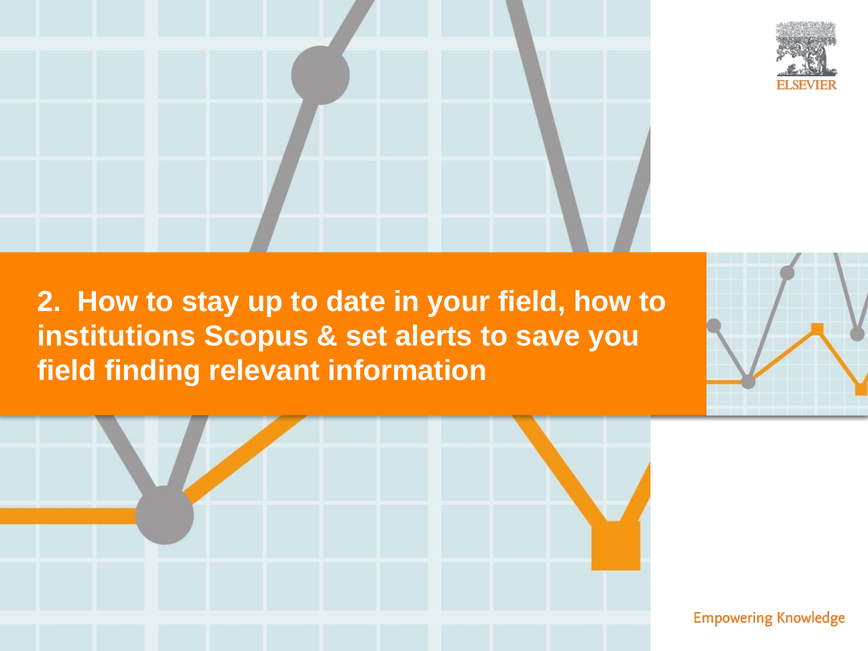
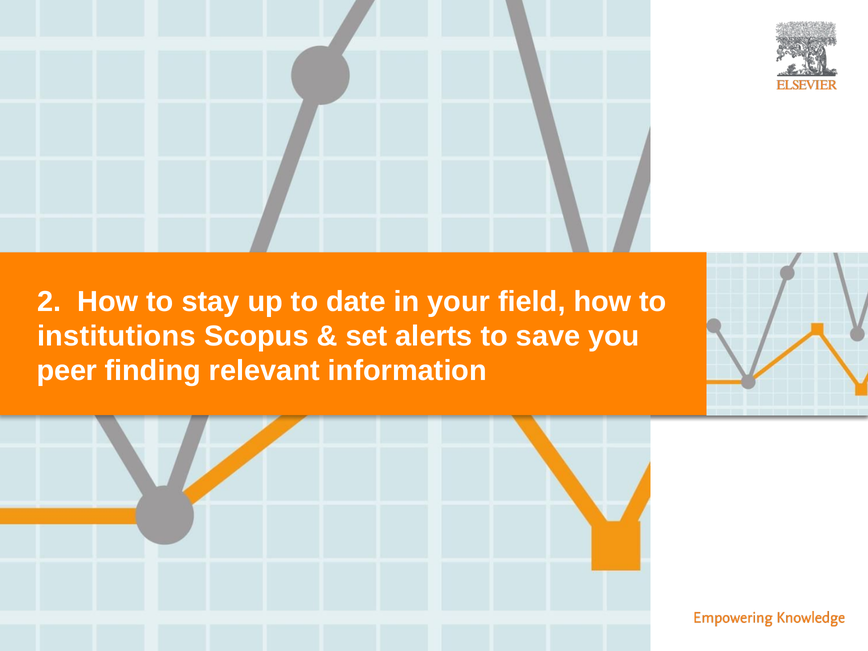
field at (67, 371): field -> peer
